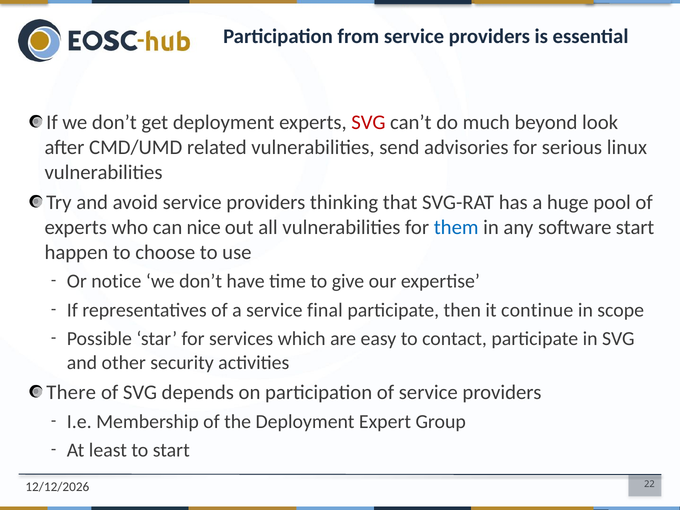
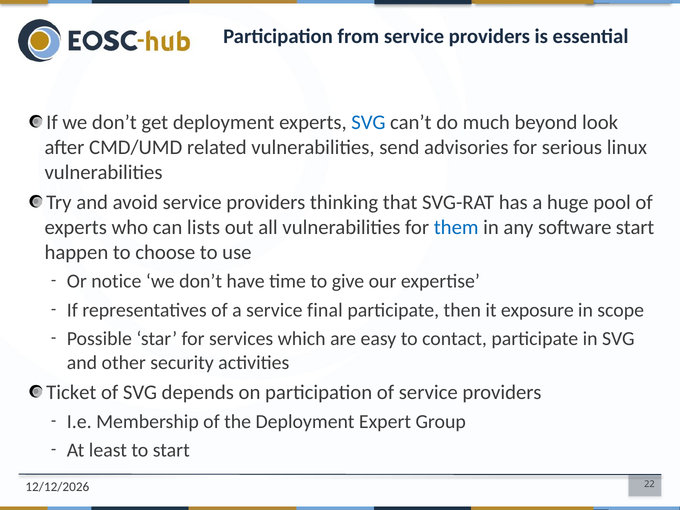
SVG at (368, 122) colour: red -> blue
nice: nice -> lists
continue: continue -> exposure
There: There -> Ticket
